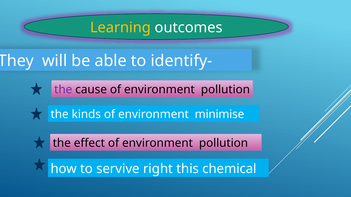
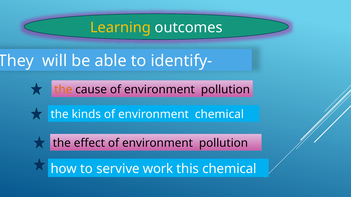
the at (63, 90) colour: purple -> orange
environment minimise: minimise -> chemical
right: right -> work
